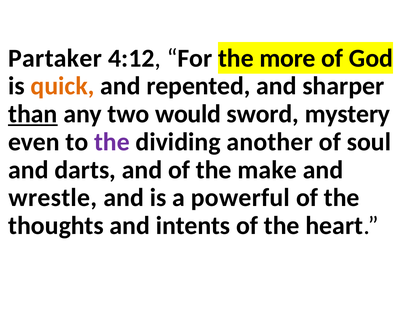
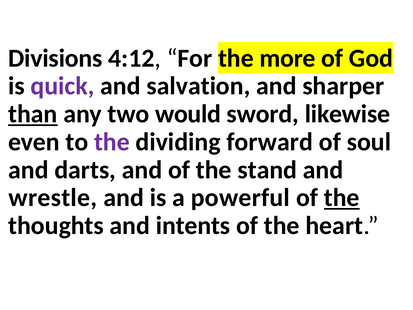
Partaker: Partaker -> Divisions
quick colour: orange -> purple
repented: repented -> salvation
mystery: mystery -> likewise
another: another -> forward
make: make -> stand
the at (342, 198) underline: none -> present
